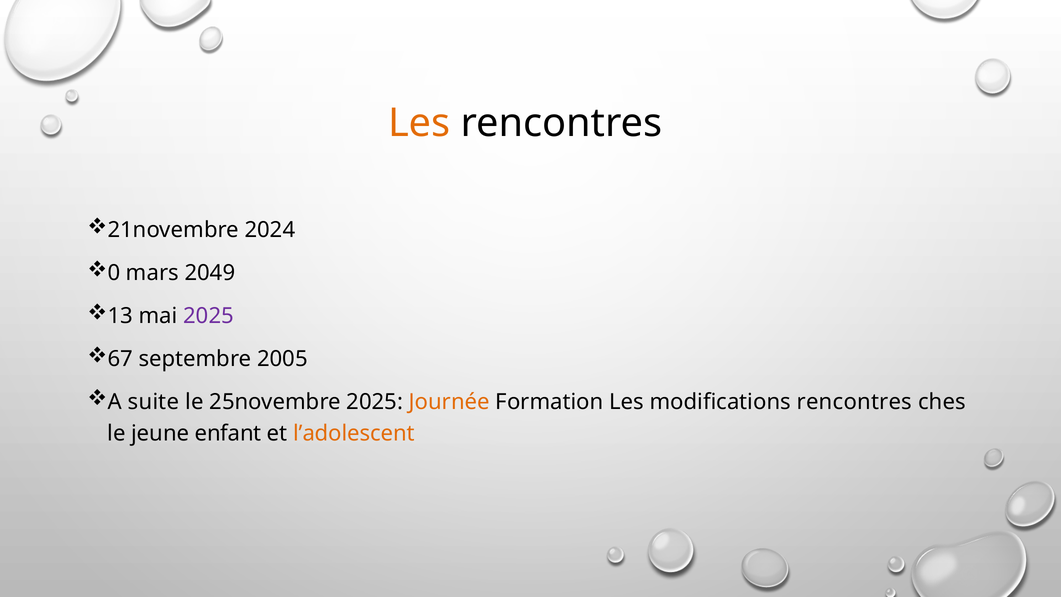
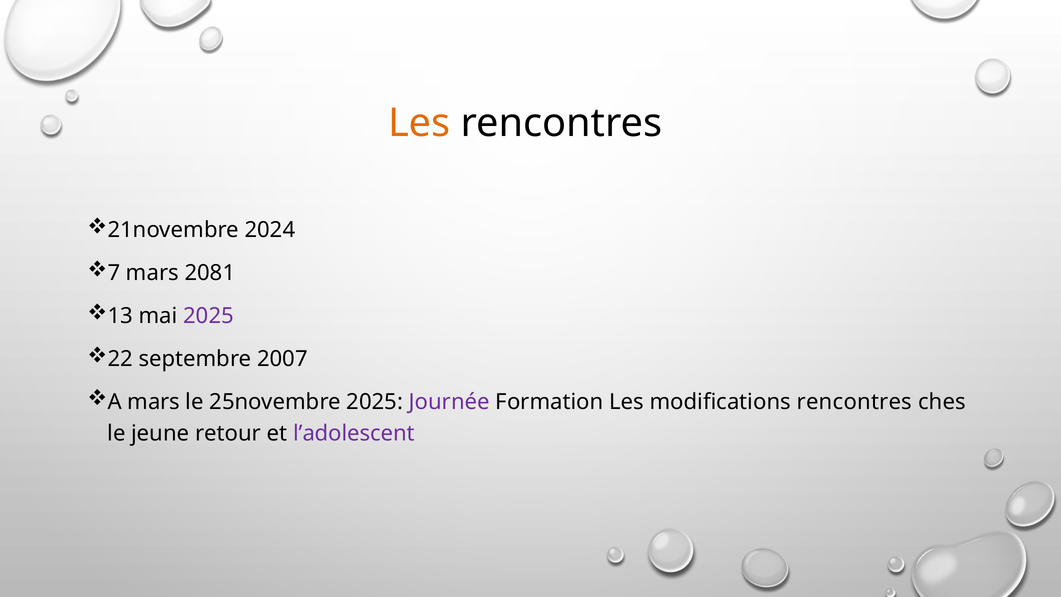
0: 0 -> 7
2049: 2049 -> 2081
67: 67 -> 22
2005: 2005 -> 2007
A suite: suite -> mars
Journée colour: orange -> purple
enfant: enfant -> retour
l’adolescent colour: orange -> purple
